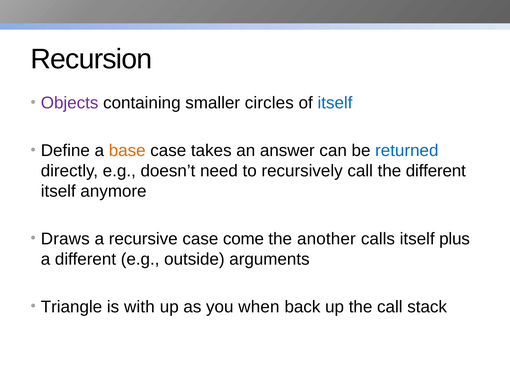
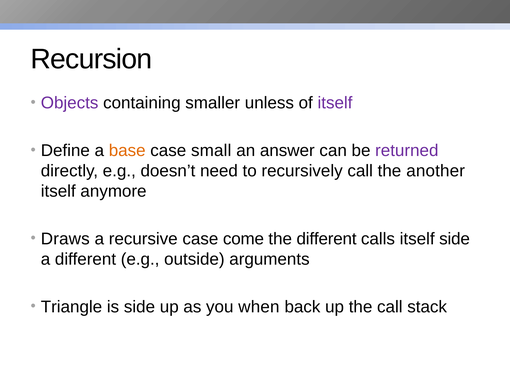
circles: circles -> unless
itself at (335, 103) colour: blue -> purple
takes: takes -> small
returned colour: blue -> purple
the different: different -> another
the another: another -> different
itself plus: plus -> side
is with: with -> side
